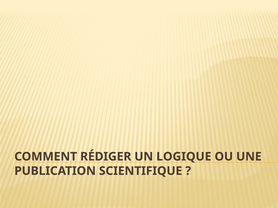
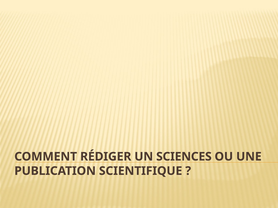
LOGIQUE: LOGIQUE -> SCIENCES
